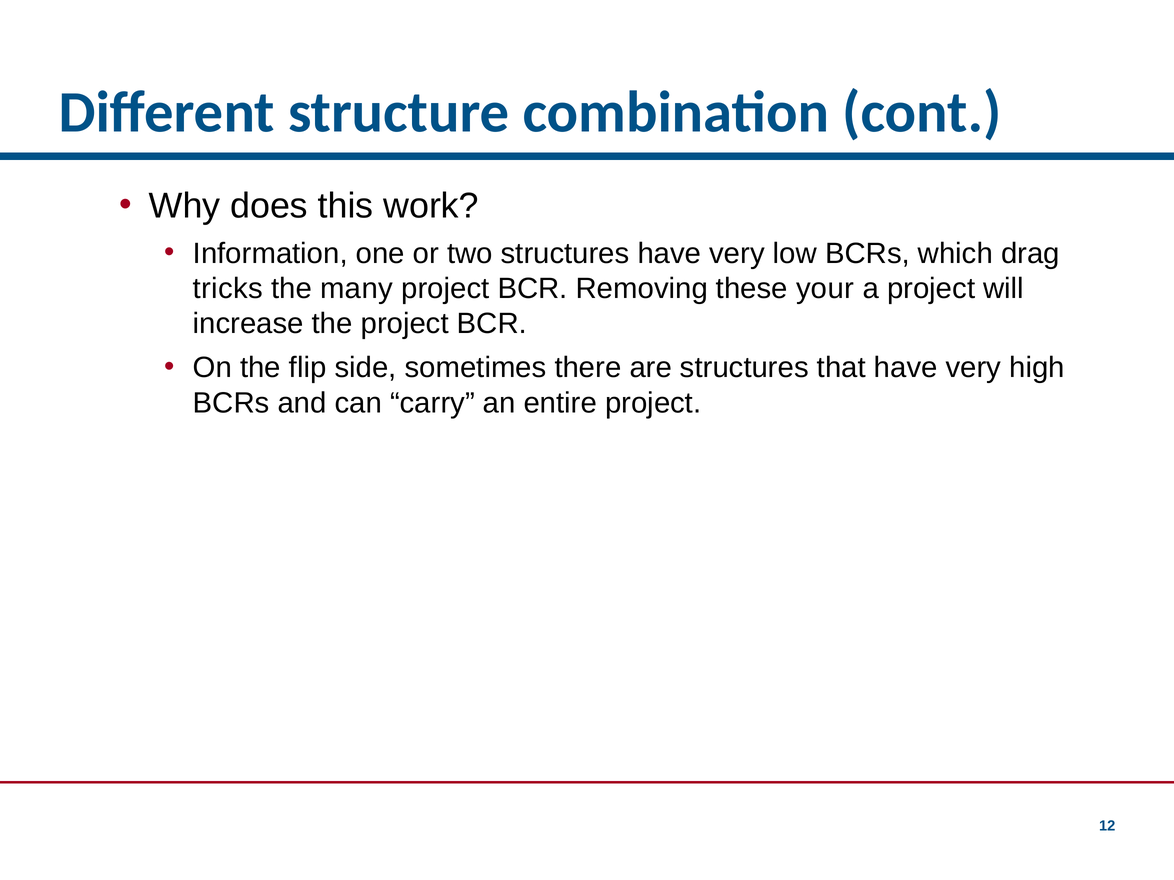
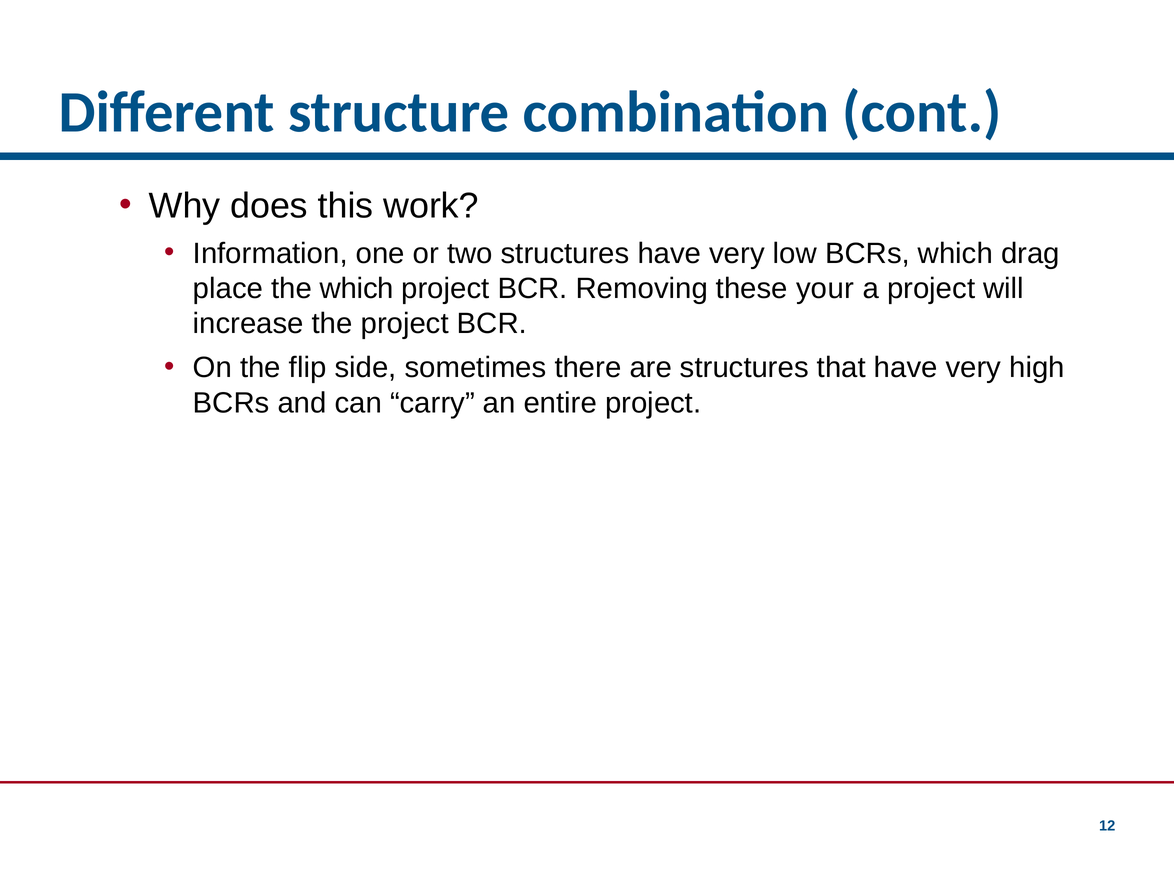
tricks: tricks -> place
the many: many -> which
